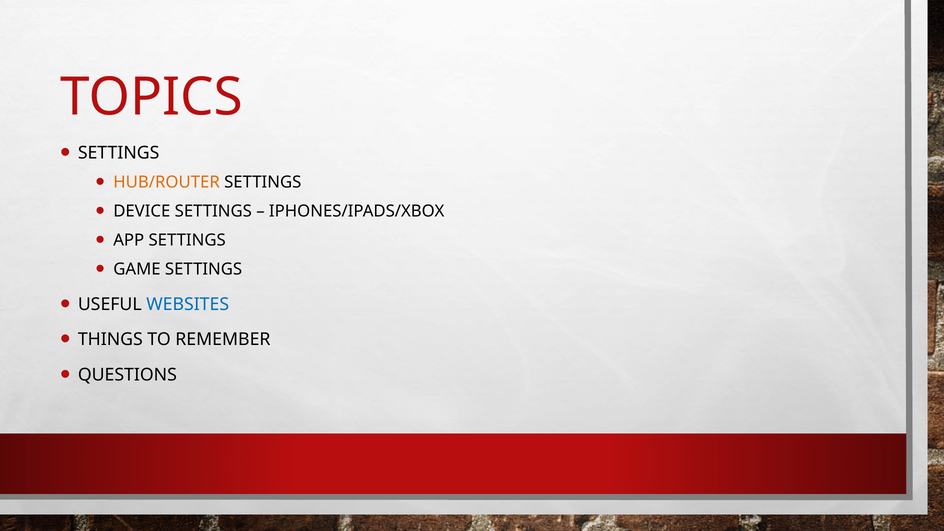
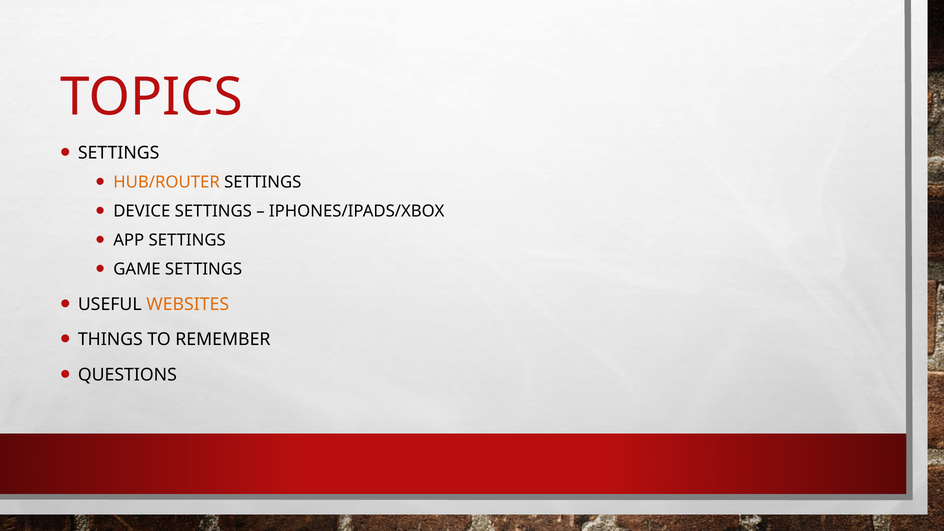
WEBSITES colour: blue -> orange
